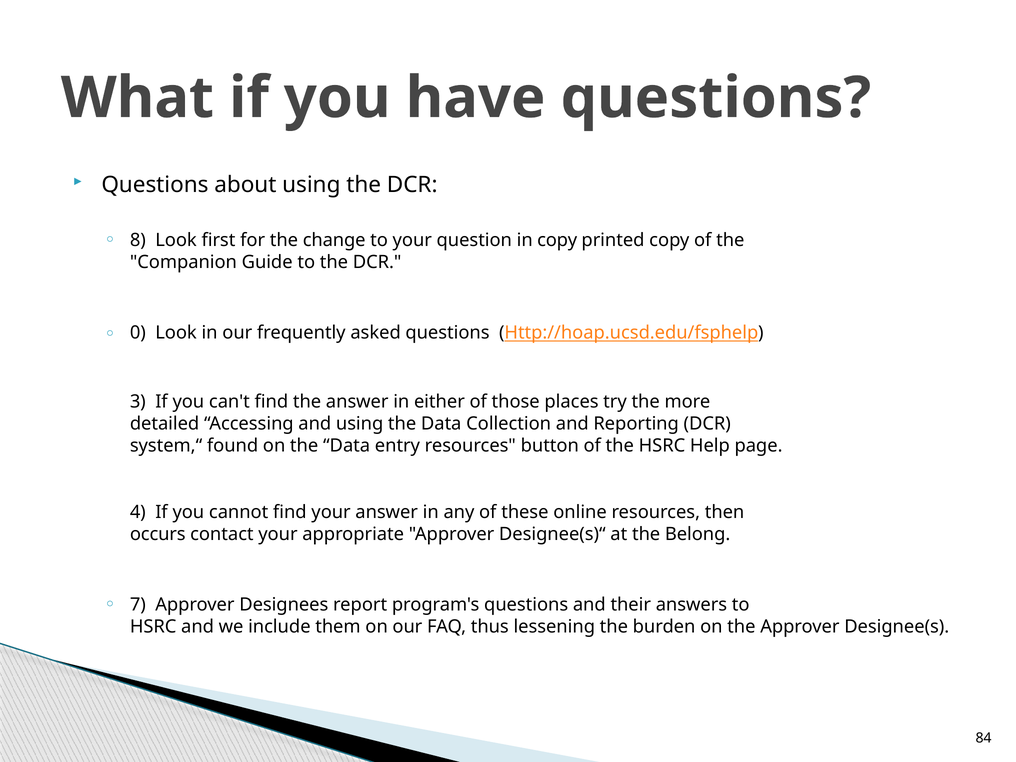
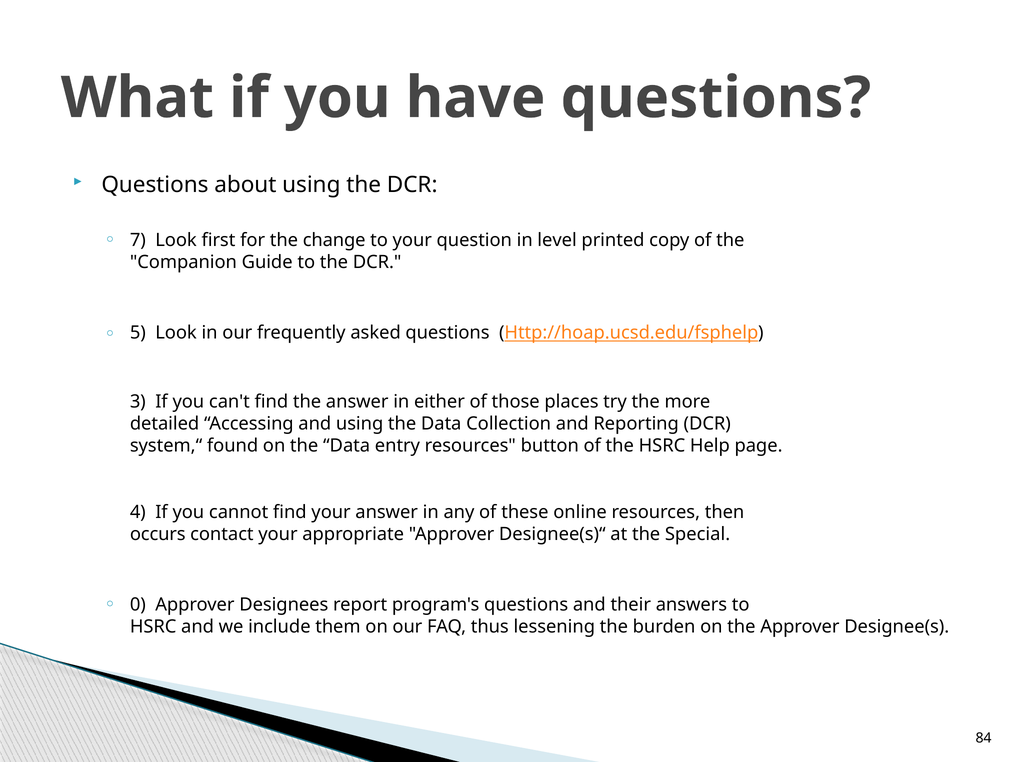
8: 8 -> 7
in copy: copy -> level
0: 0 -> 5
Belong: Belong -> Special
7: 7 -> 0
